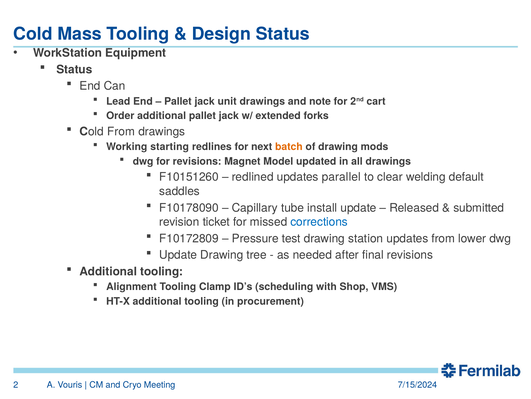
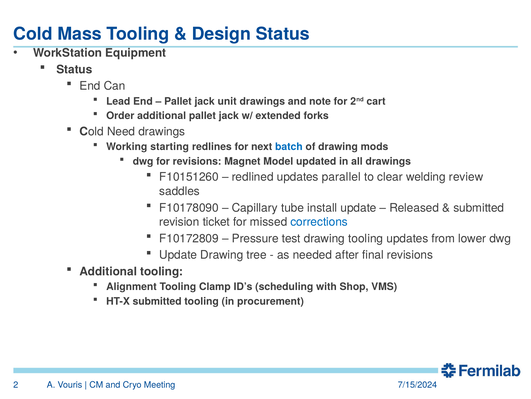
Cold From: From -> Need
batch colour: orange -> blue
default: default -> review
drawing station: station -> tooling
HT-X additional: additional -> submitted
